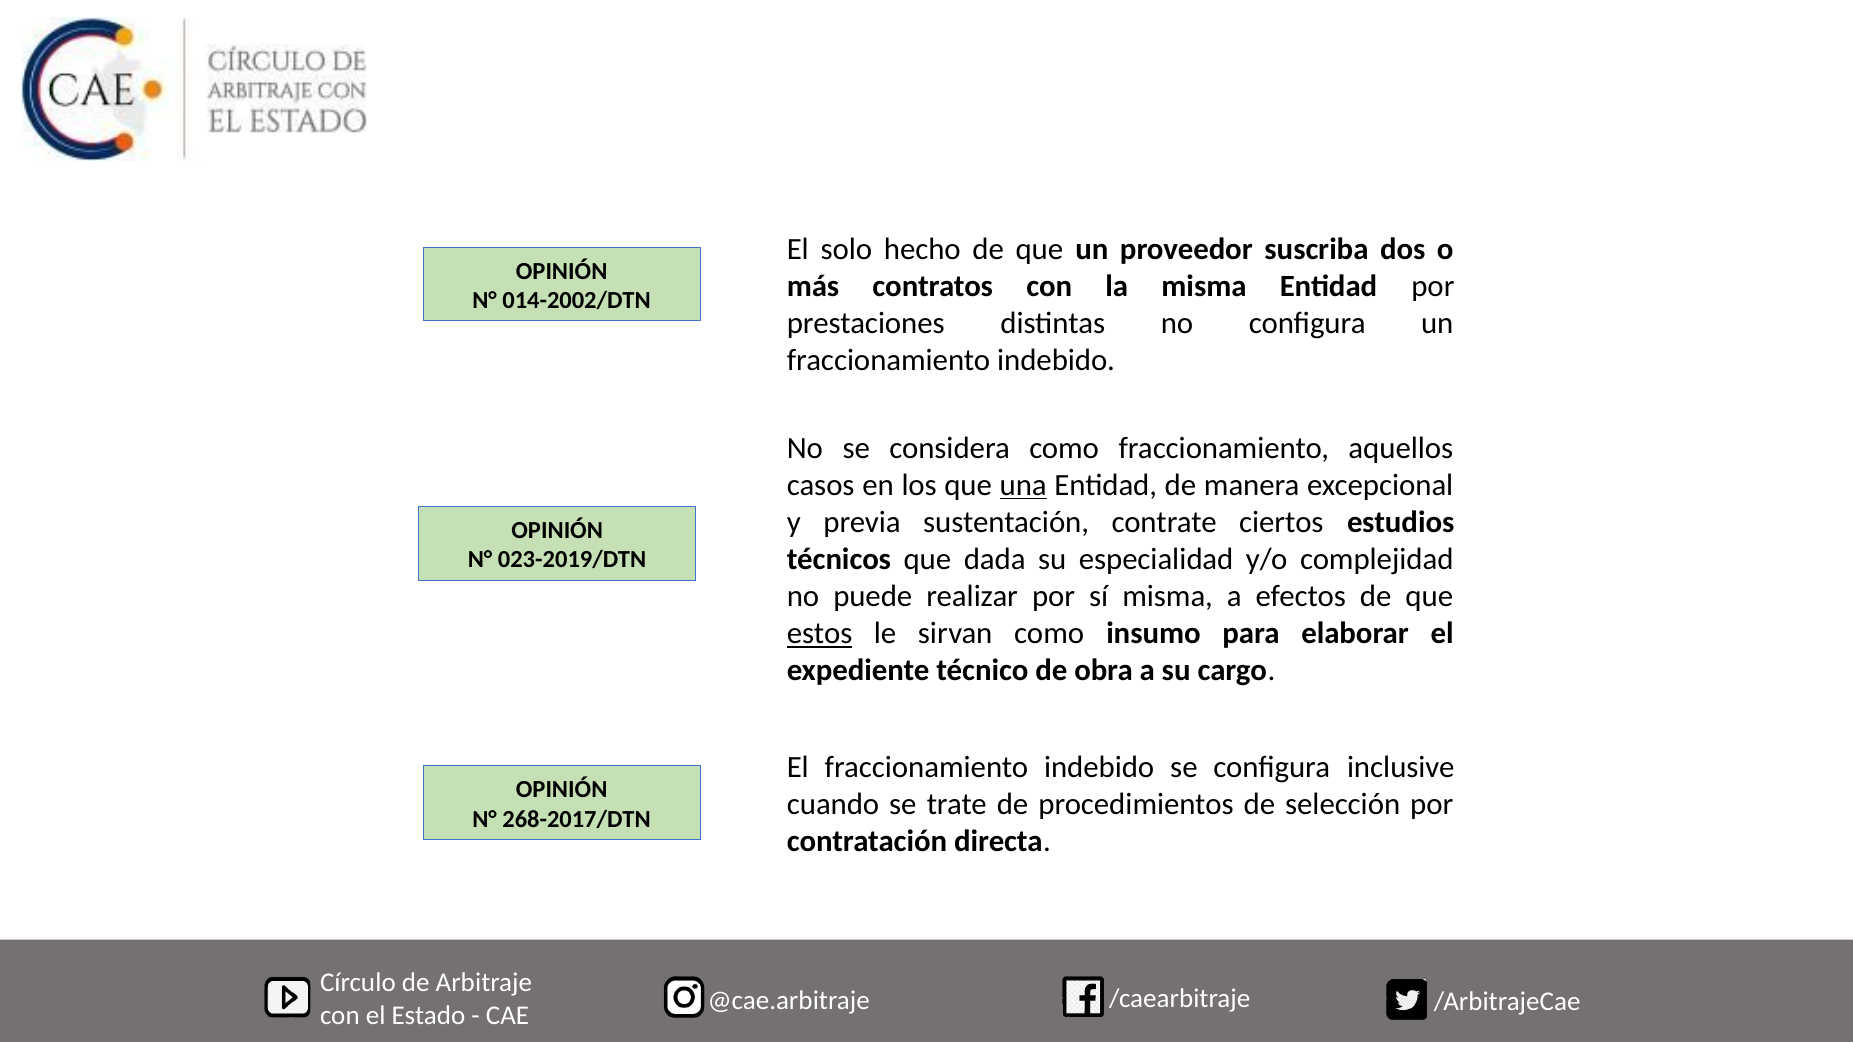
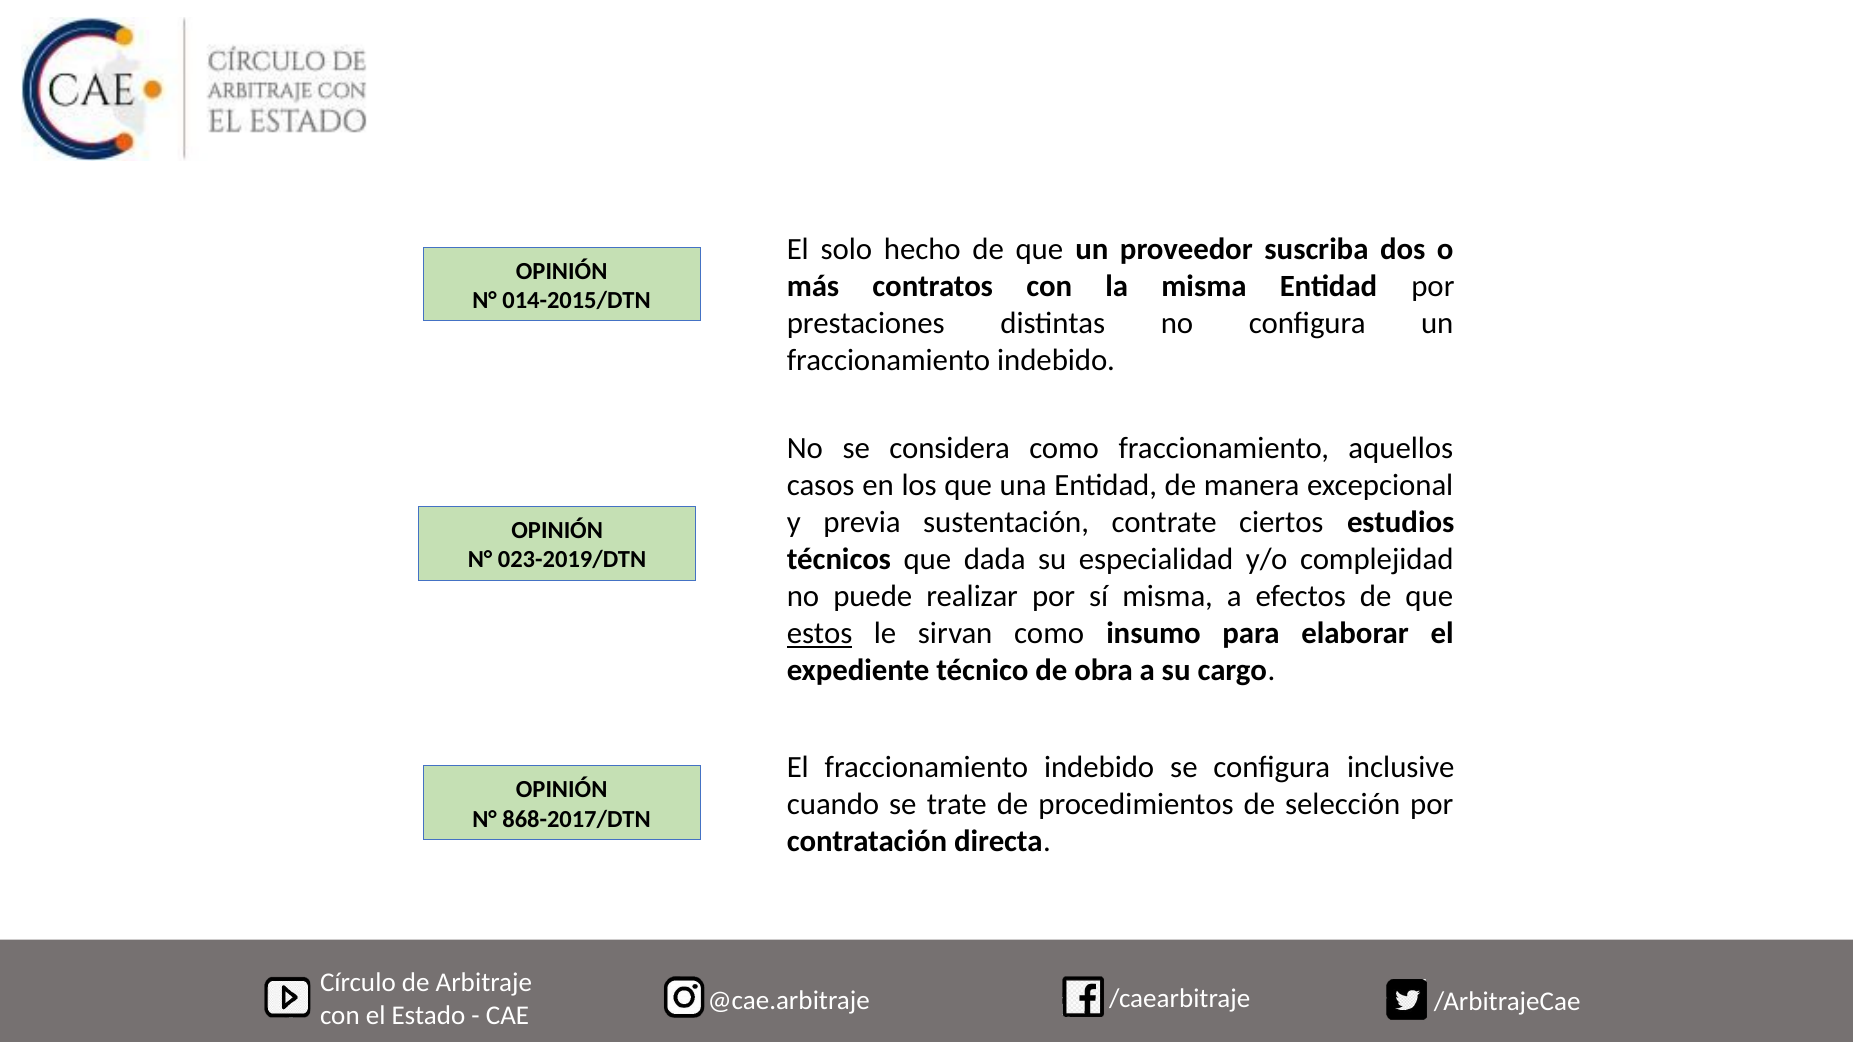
014-2002/DTN: 014-2002/DTN -> 014-2015/DTN
una underline: present -> none
268-2017/DTN: 268-2017/DTN -> 868-2017/DTN
